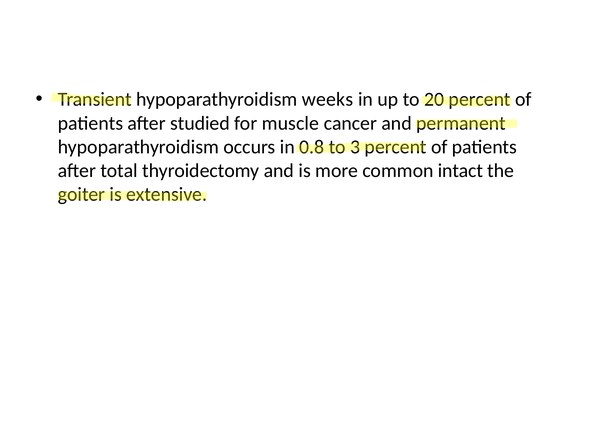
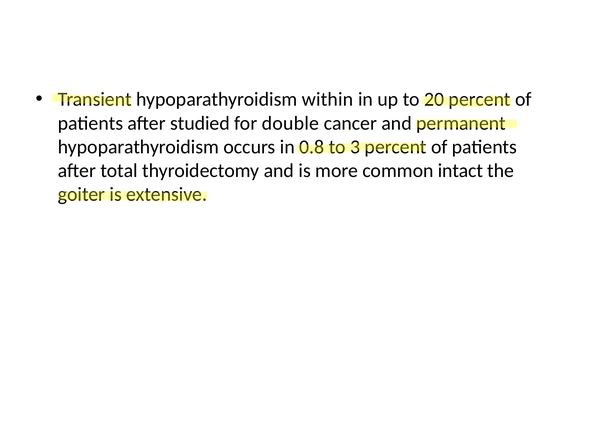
weeks: weeks -> within
muscle: muscle -> double
